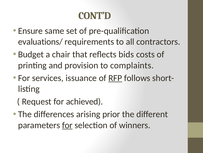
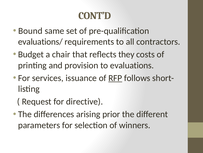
Ensure: Ensure -> Bound
bids: bids -> they
complaints: complaints -> evaluations
achieved: achieved -> directive
for at (67, 125) underline: present -> none
